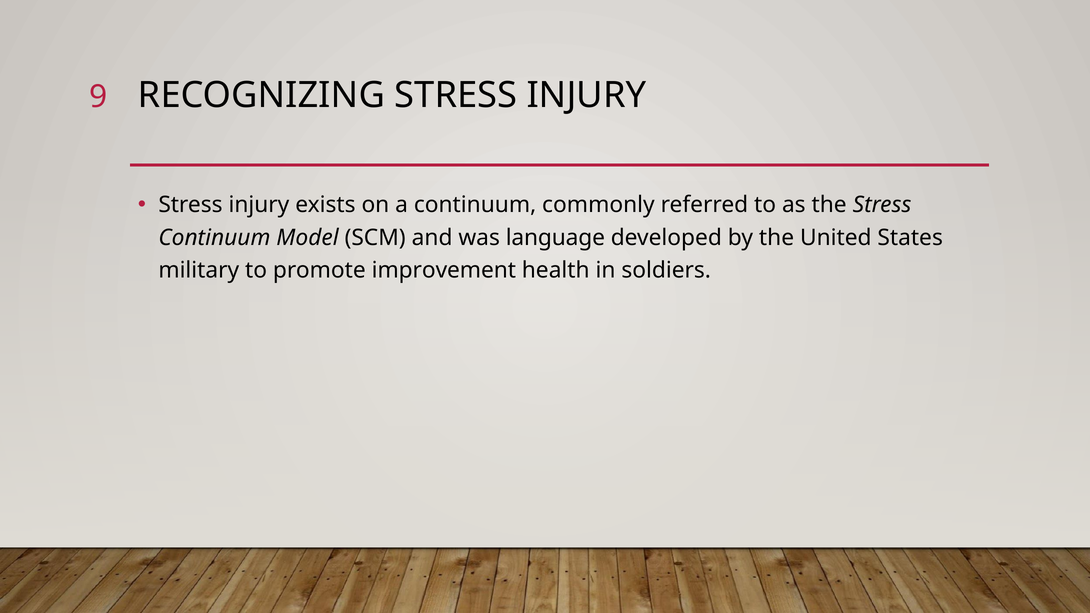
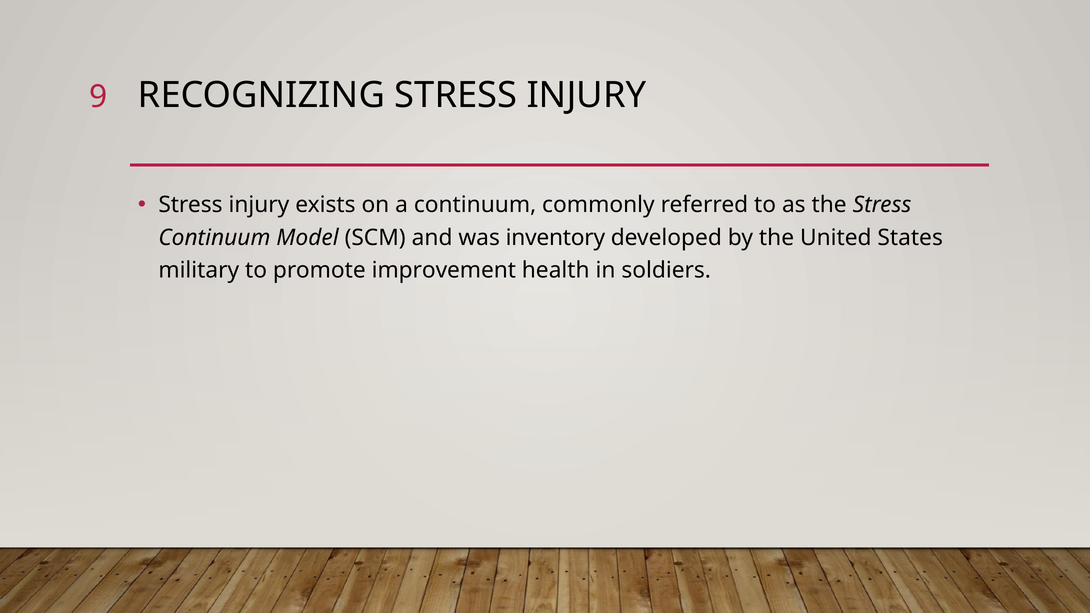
language: language -> inventory
